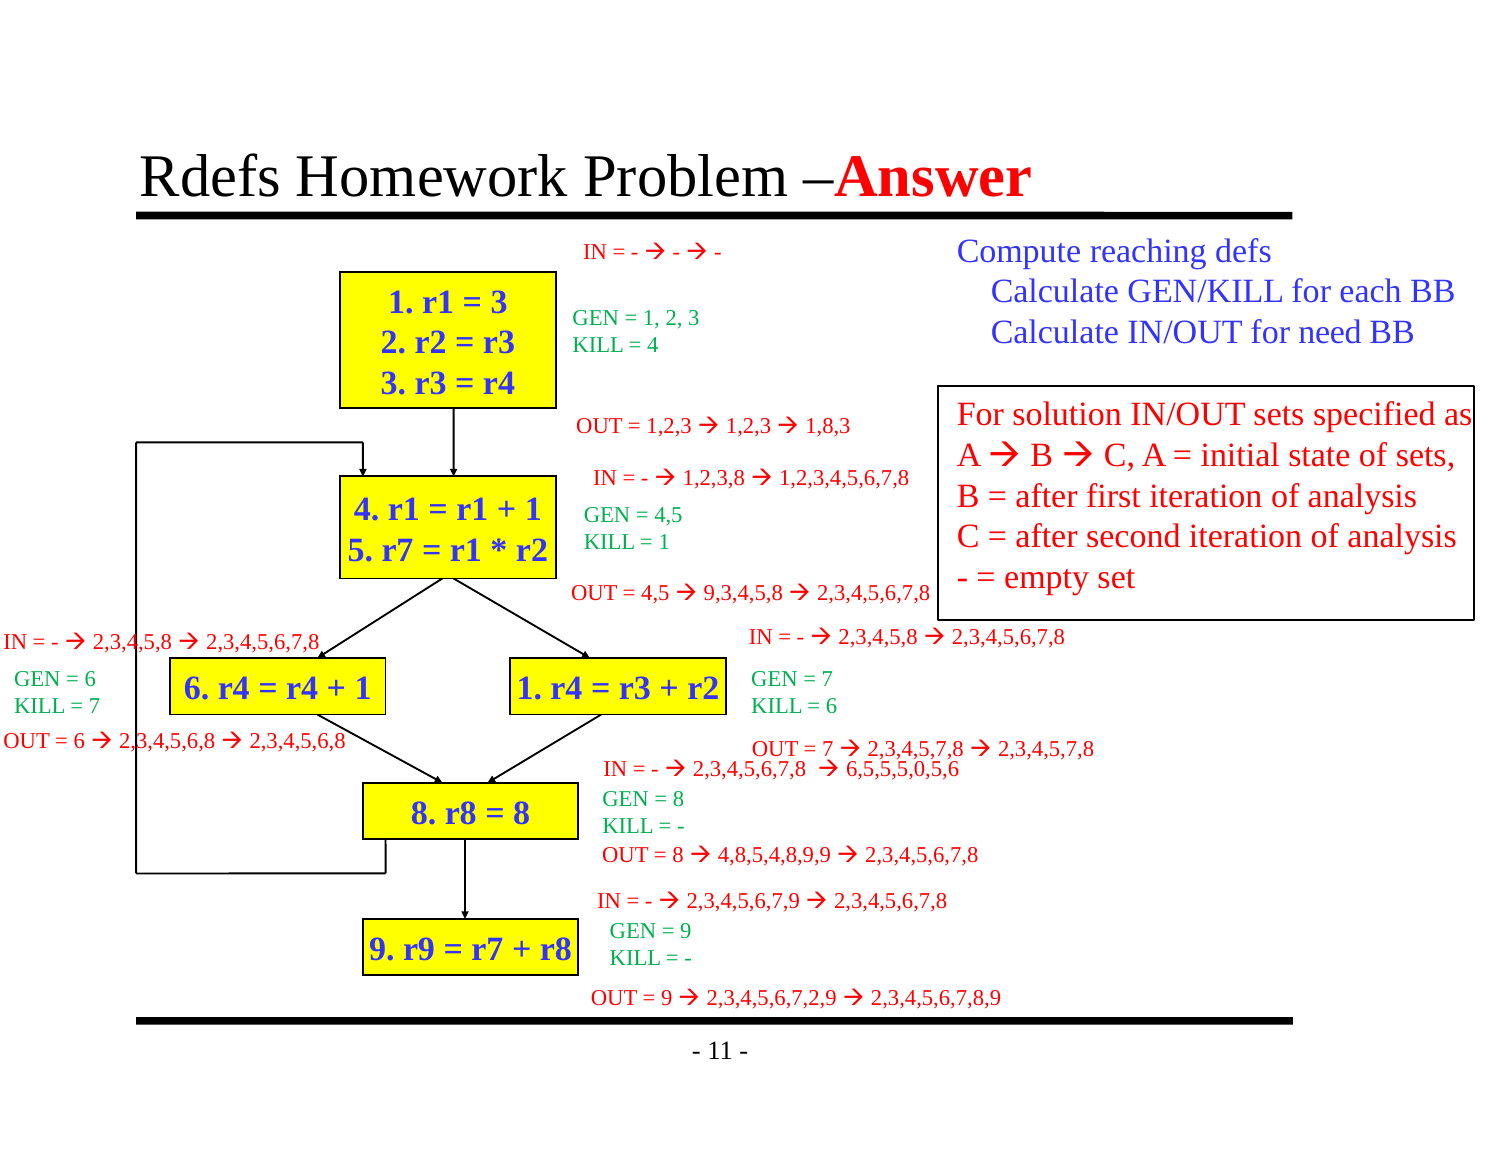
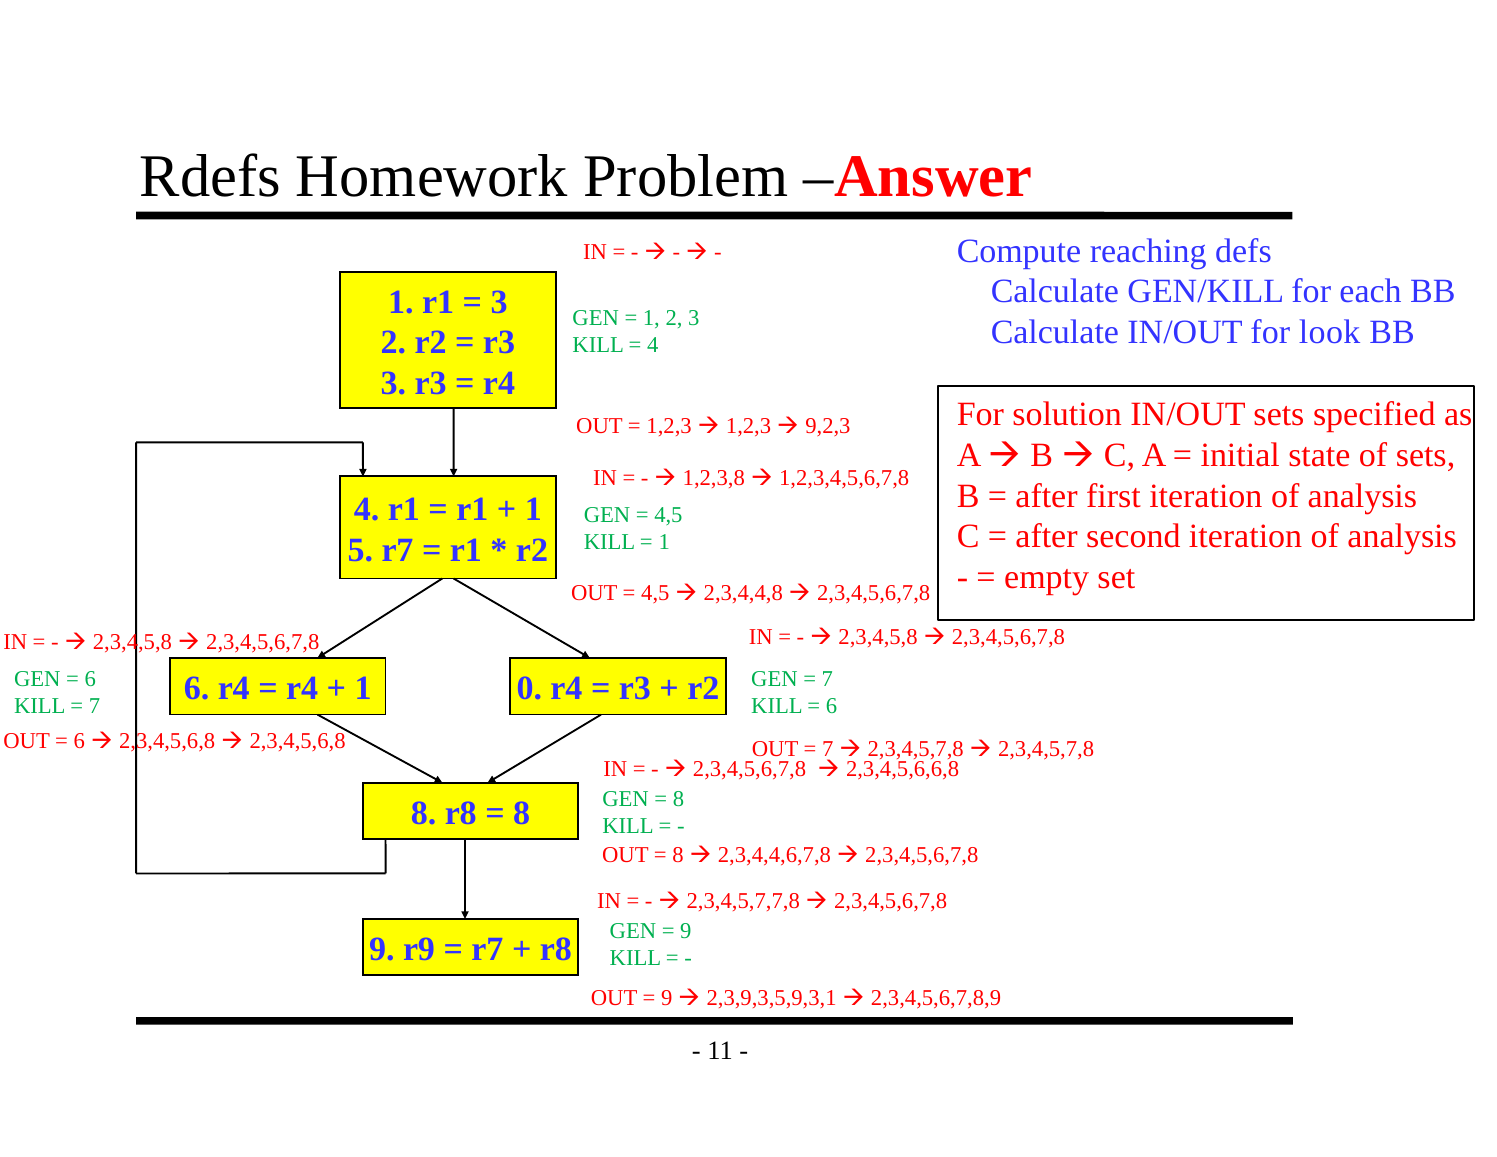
need: need -> look
1,8,3: 1,8,3 -> 9,2,3
9,3,4,5,8: 9,3,4,5,8 -> 2,3,4,4,8
1 1: 1 -> 0
6,5,5,5,0,5,6: 6,5,5,5,0,5,6 -> 2,3,4,5,6,6,8
4,8,5,4,8,9,9: 4,8,5,4,8,9,9 -> 2,3,4,4,6,7,8
2,3,4,5,6,7,9: 2,3,4,5,6,7,9 -> 2,3,4,5,7,7,8
2,3,4,5,6,7,2,9: 2,3,4,5,6,7,2,9 -> 2,3,9,3,5,9,3,1
